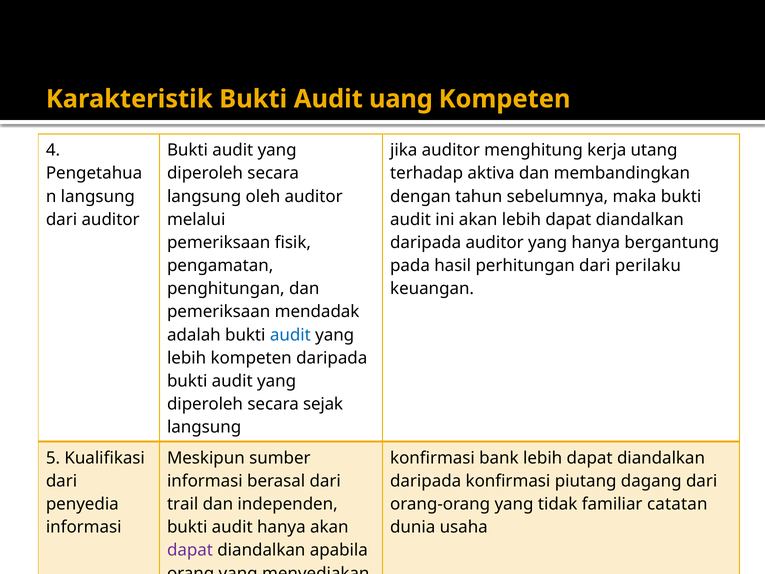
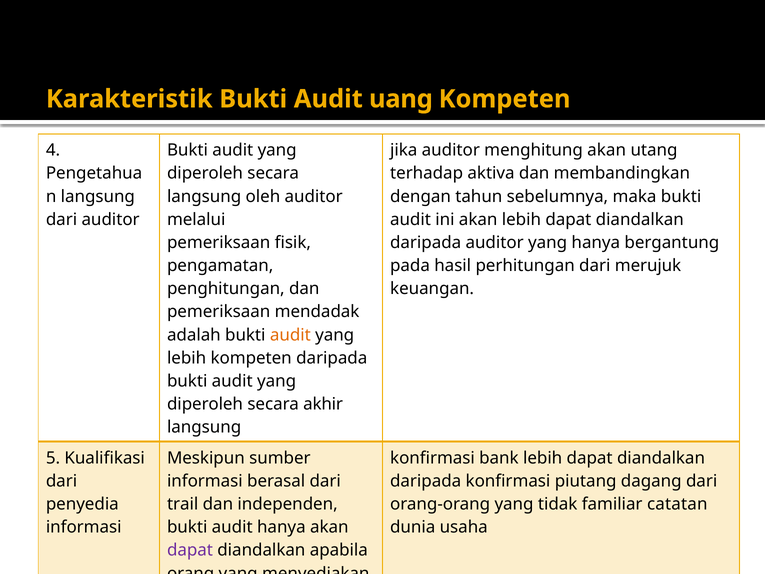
menghitung kerja: kerja -> akan
perilaku: perilaku -> merujuk
audit at (290, 335) colour: blue -> orange
sejak: sejak -> akhir
